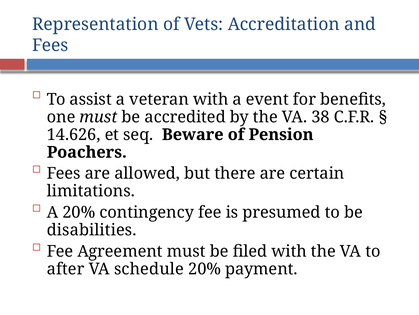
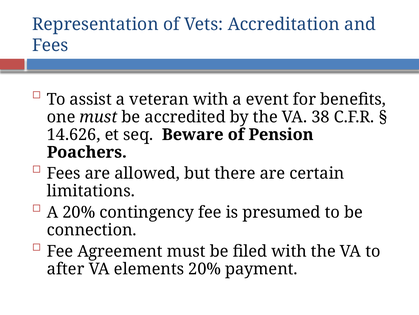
disabilities: disabilities -> connection
schedule: schedule -> elements
